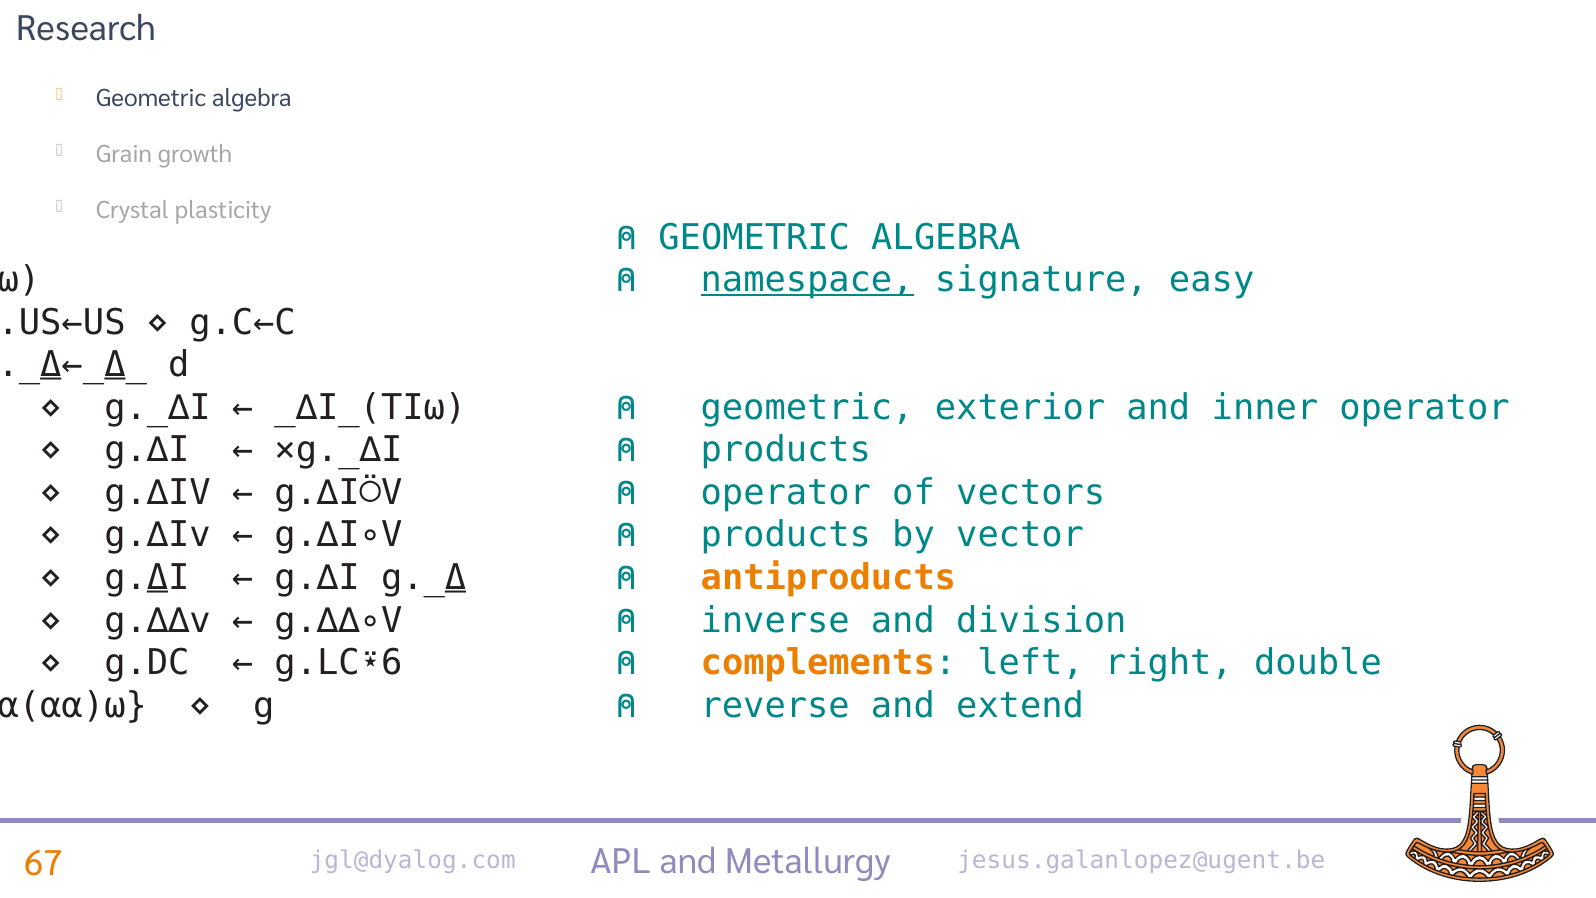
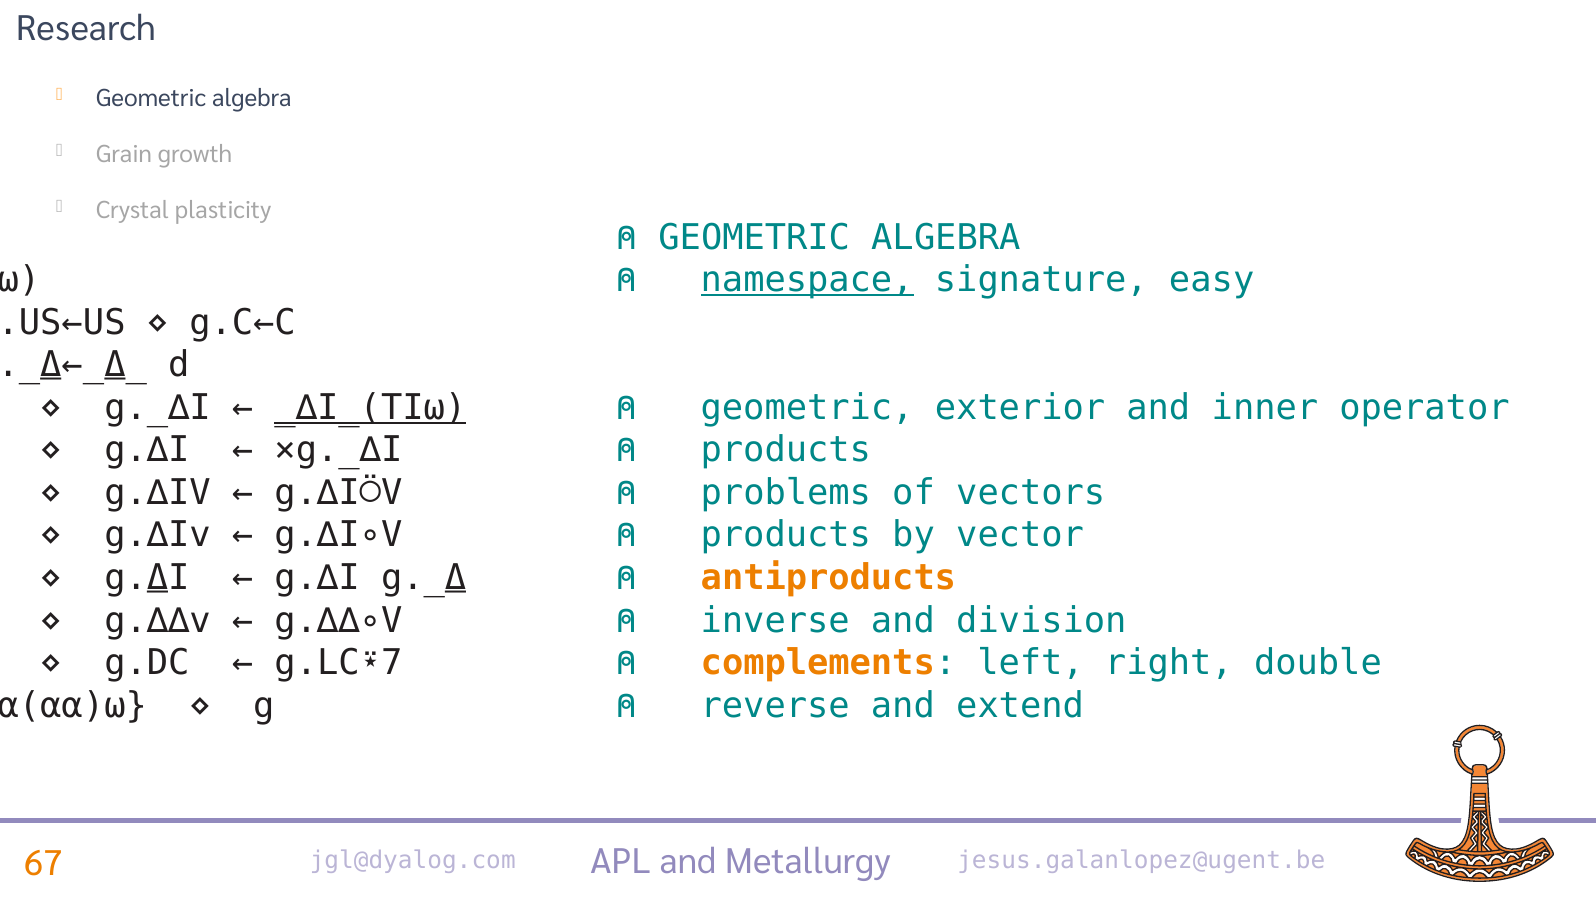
_∆I_(TI⍵ underline: none -> present
operator at (786, 493): operator -> problems
g.LC⍣6: g.LC⍣6 -> g.LC⍣7
